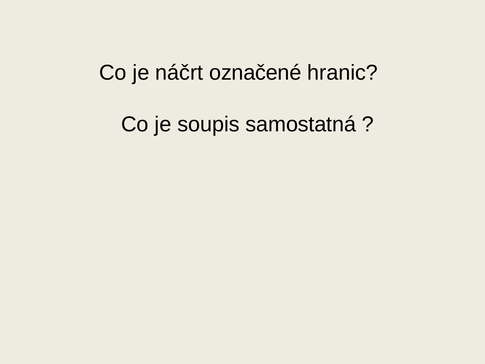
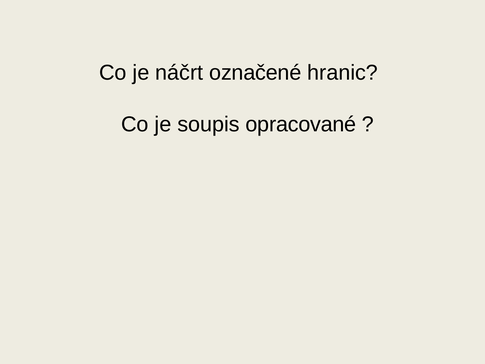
samostatná: samostatná -> opracované
